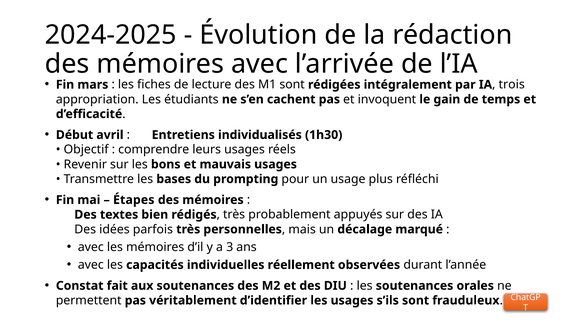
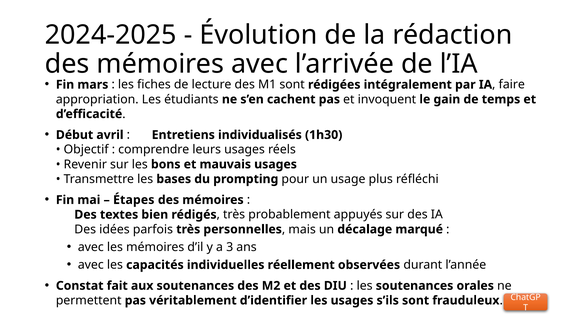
trois: trois -> faire
